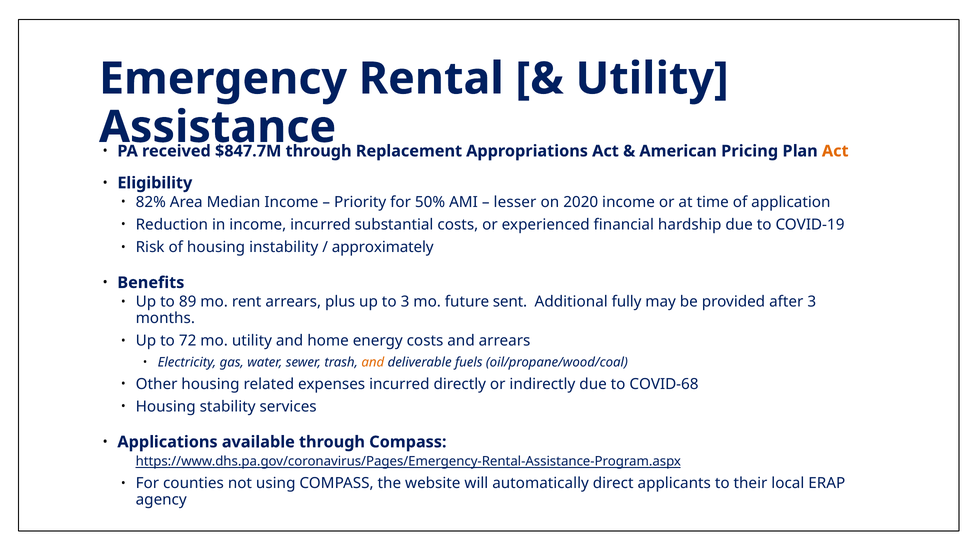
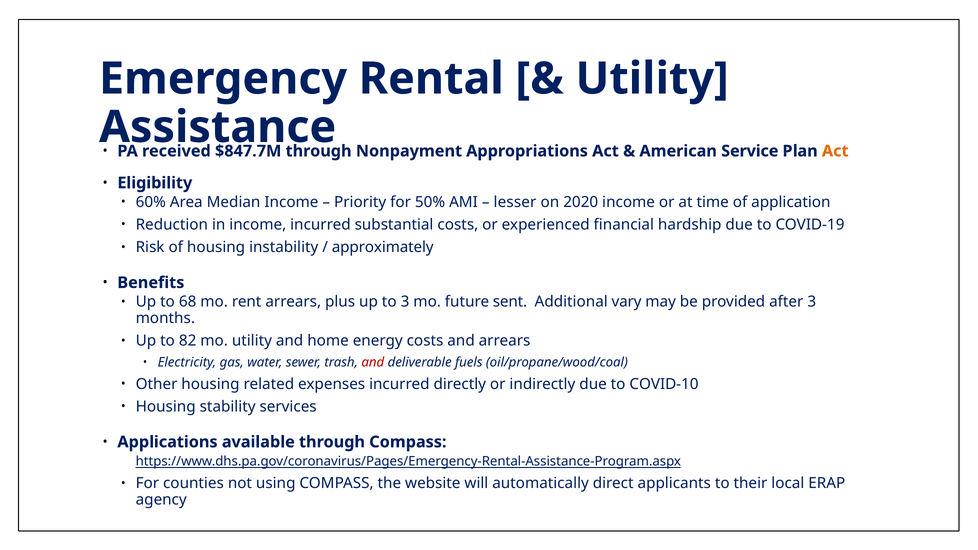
Replacement: Replacement -> Nonpayment
Pricing: Pricing -> Service
82%: 82% -> 60%
89: 89 -> 68
fully: fully -> vary
72: 72 -> 82
and at (373, 363) colour: orange -> red
COVID-68: COVID-68 -> COVID-10
